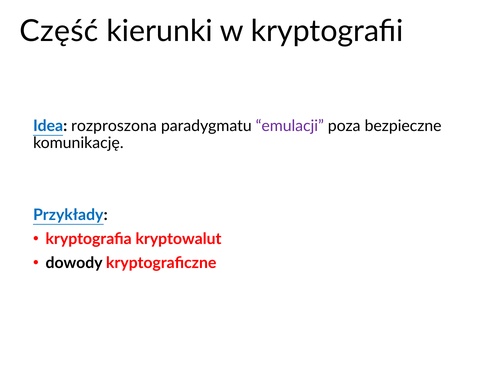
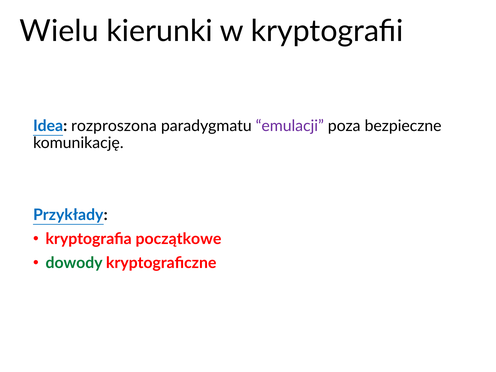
Część: Część -> Wielu
kryptowalut: kryptowalut -> początkowe
dowody colour: black -> green
